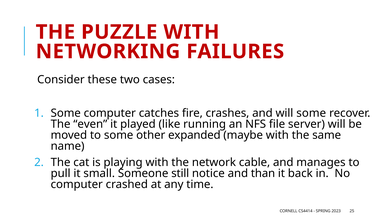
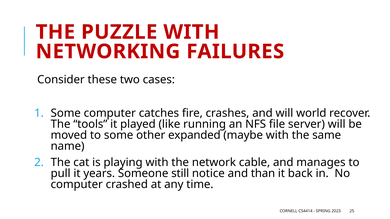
will some: some -> world
even: even -> tools
small: small -> years
